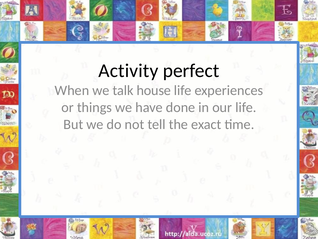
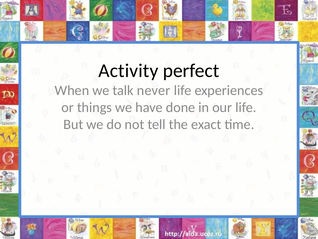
house: house -> never
